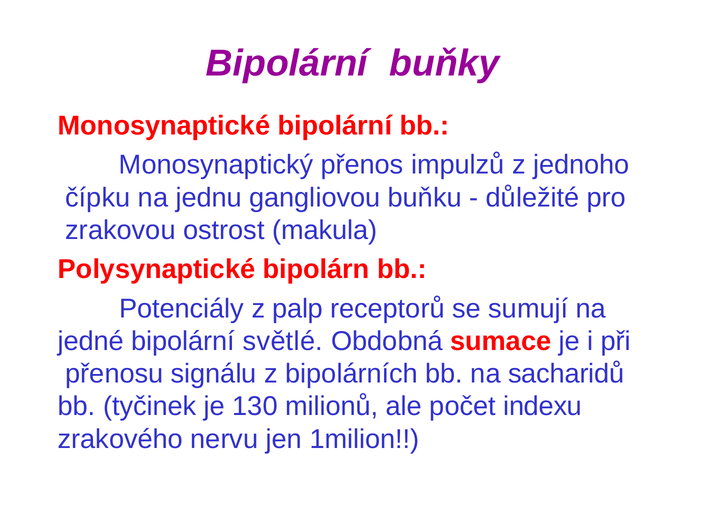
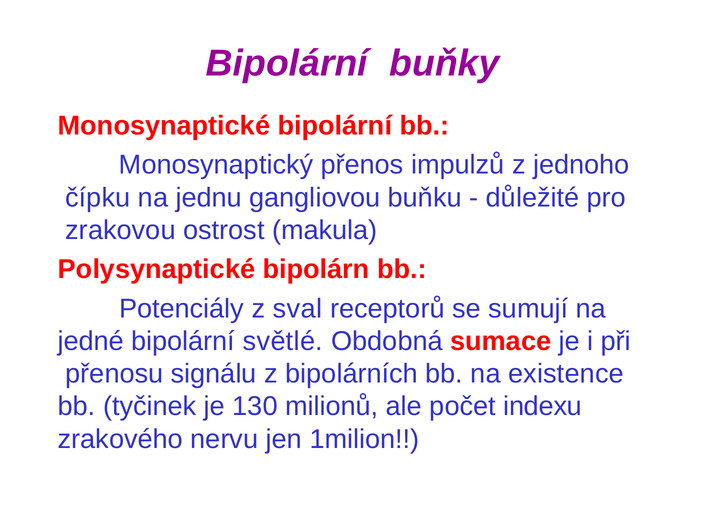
palp: palp -> sval
sacharidů: sacharidů -> existence
